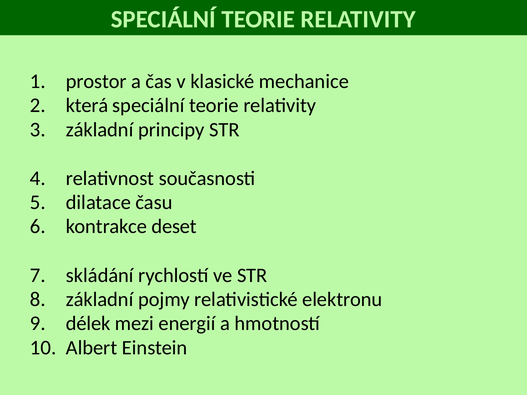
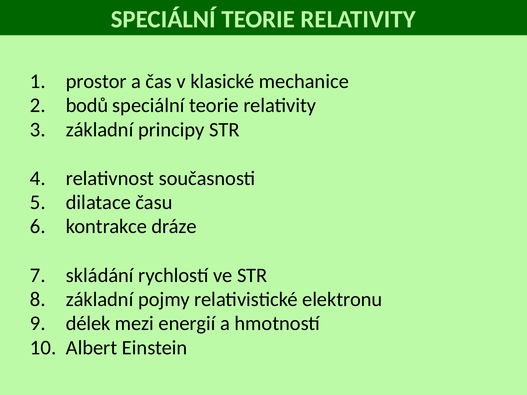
která: která -> bodů
deset: deset -> dráze
